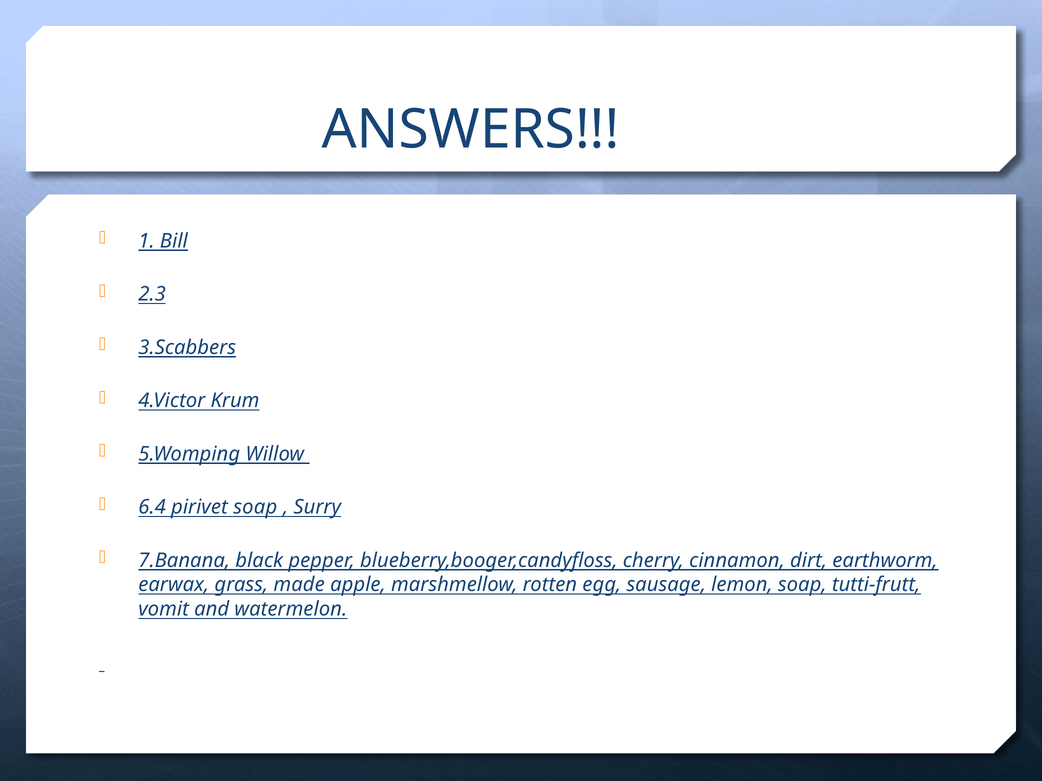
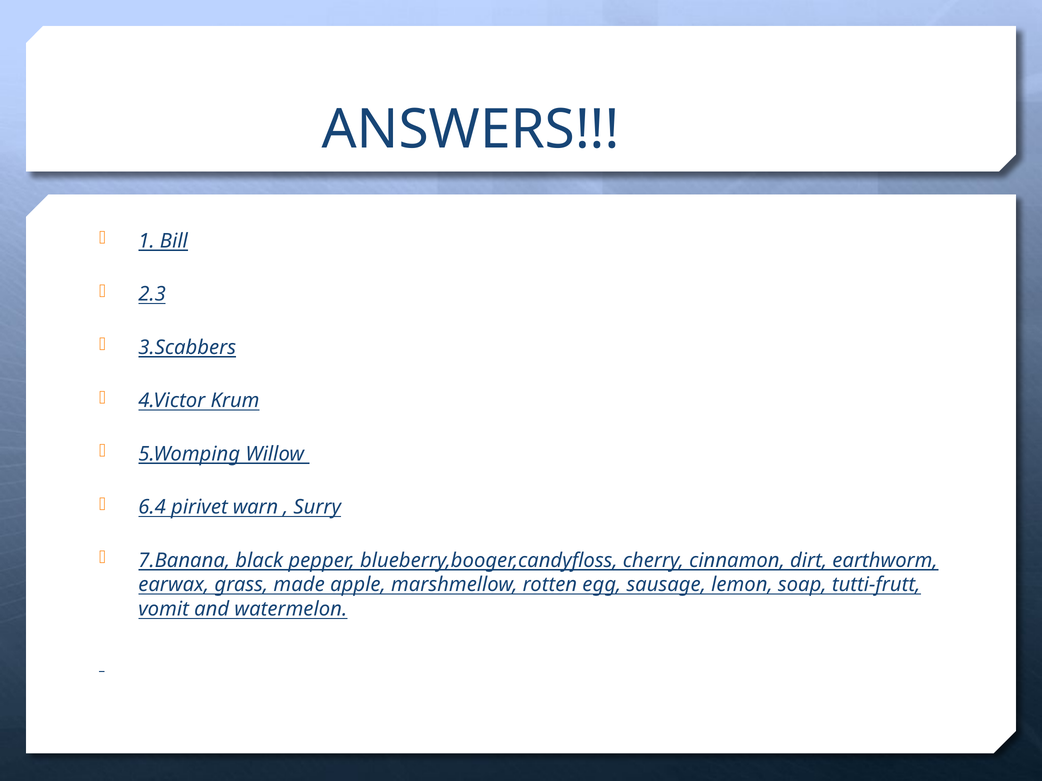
pirivet soap: soap -> warn
